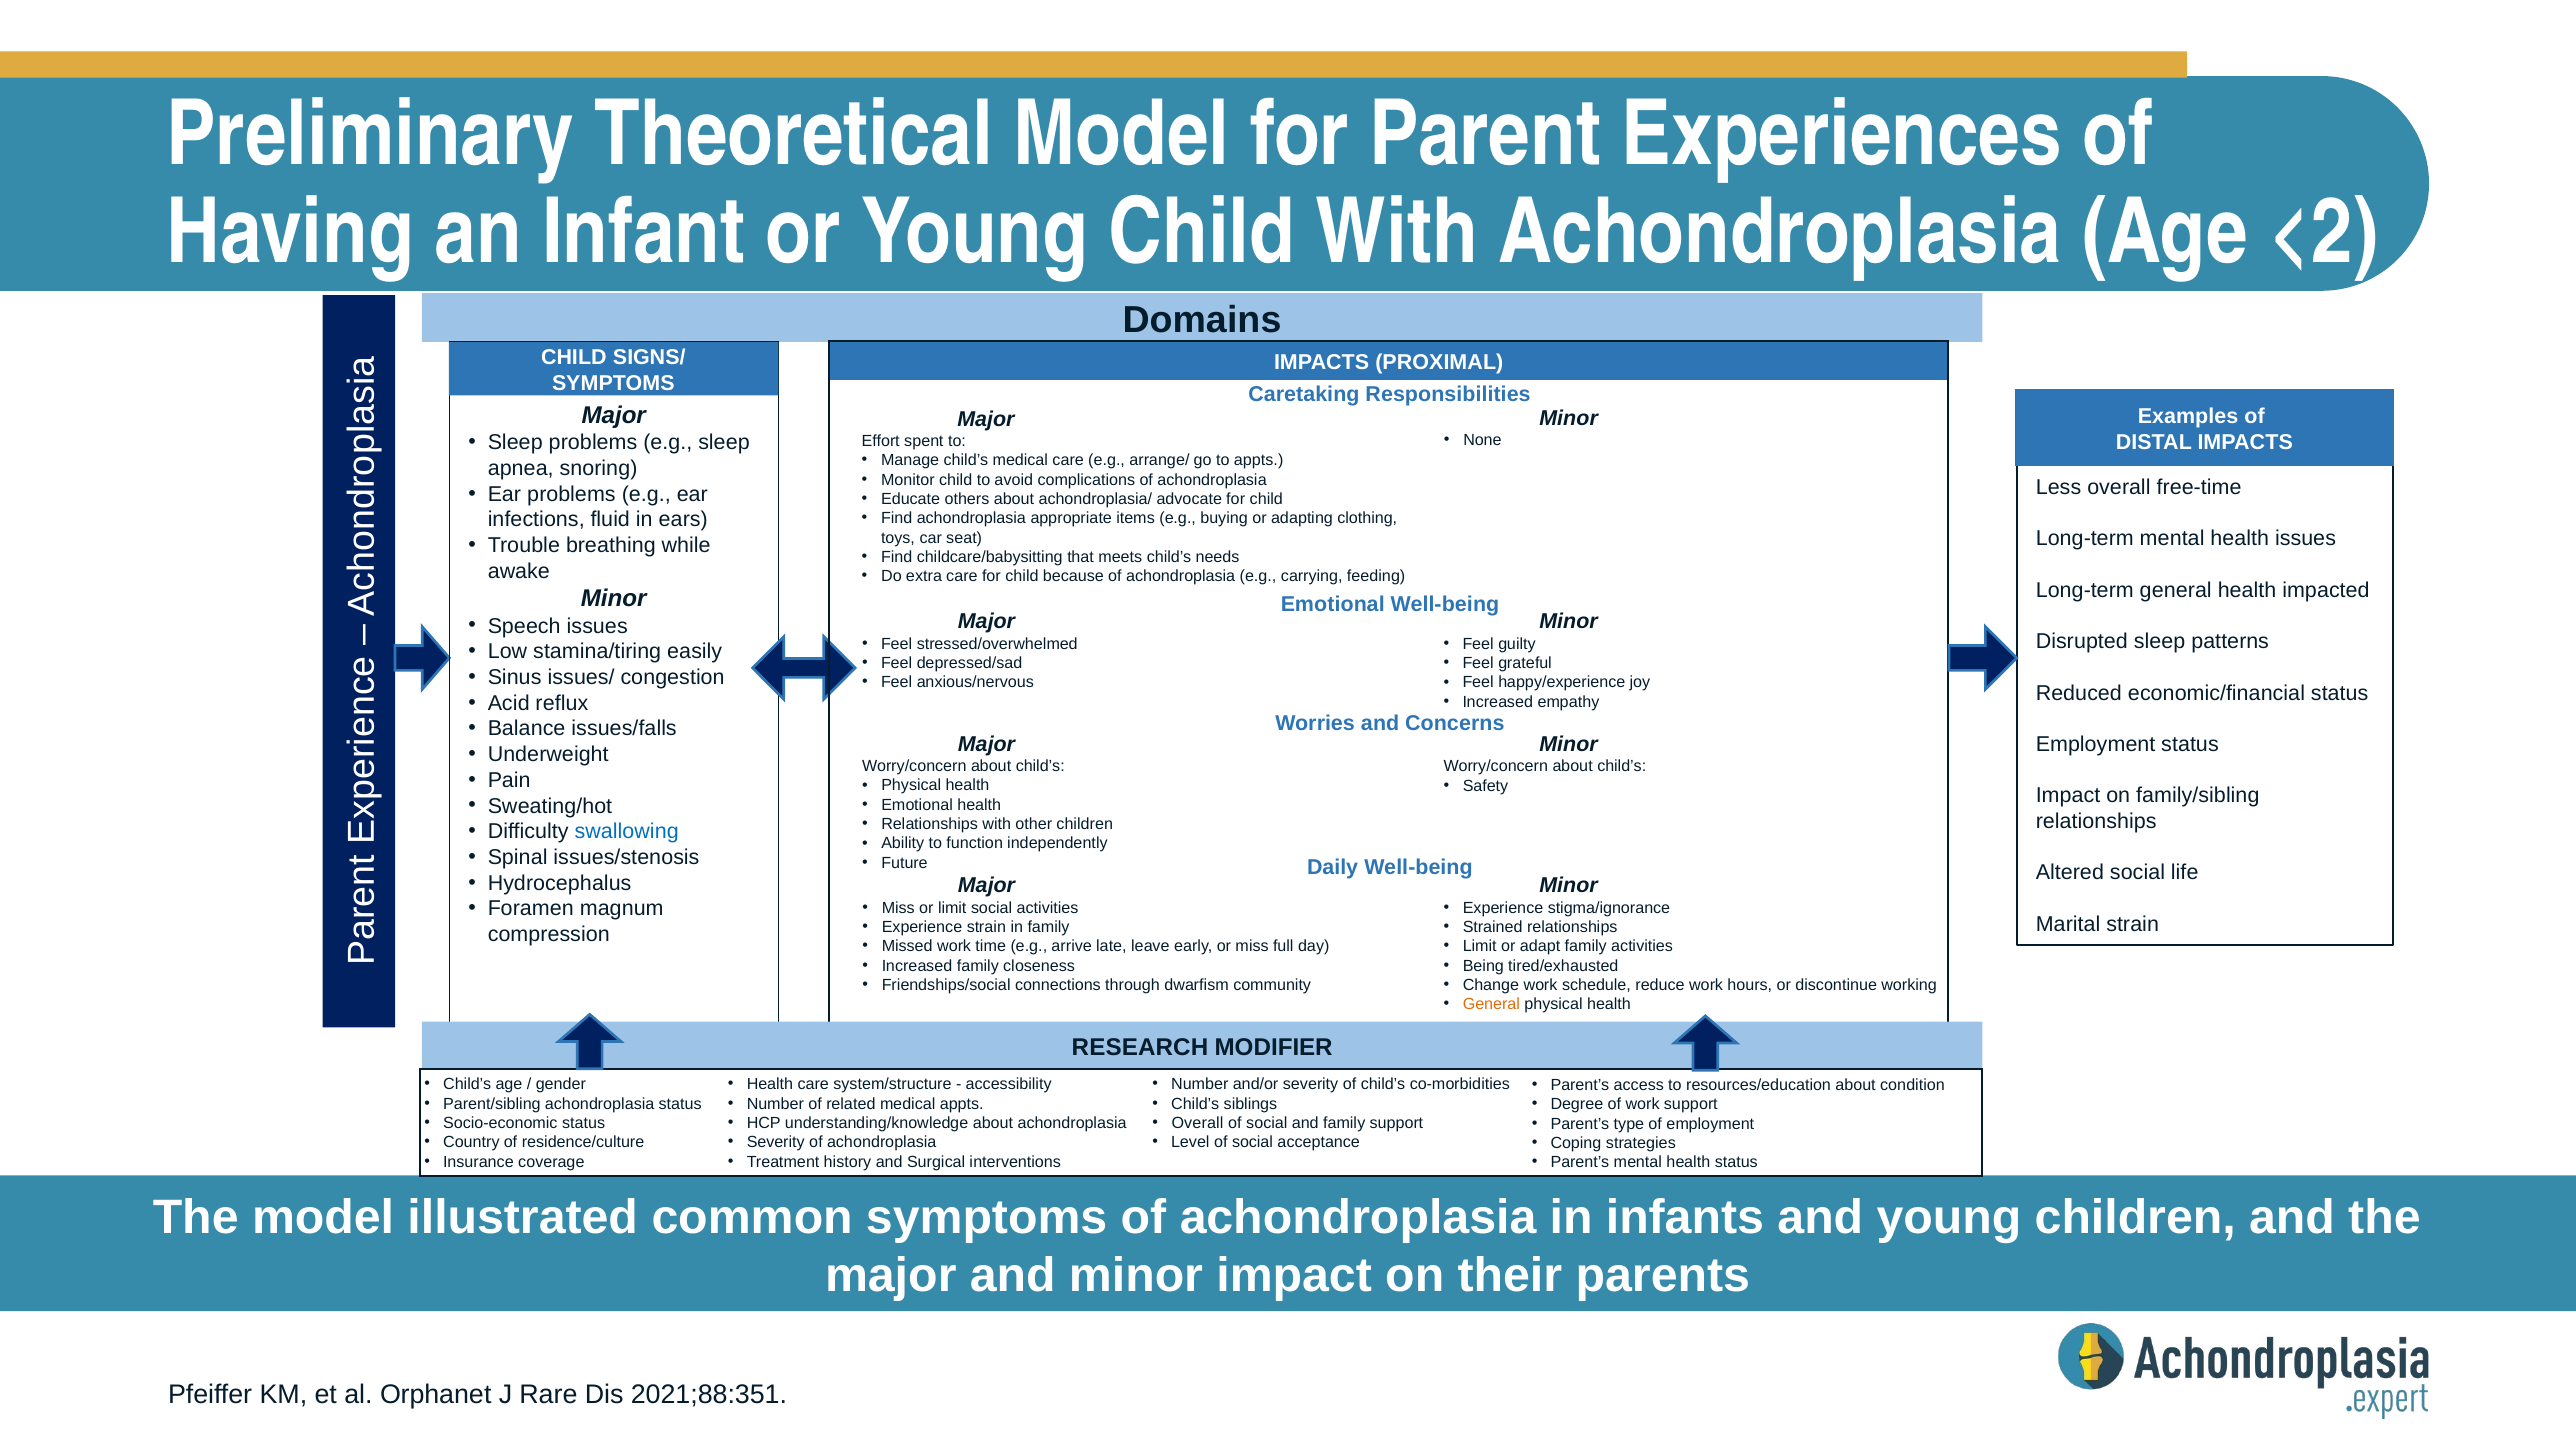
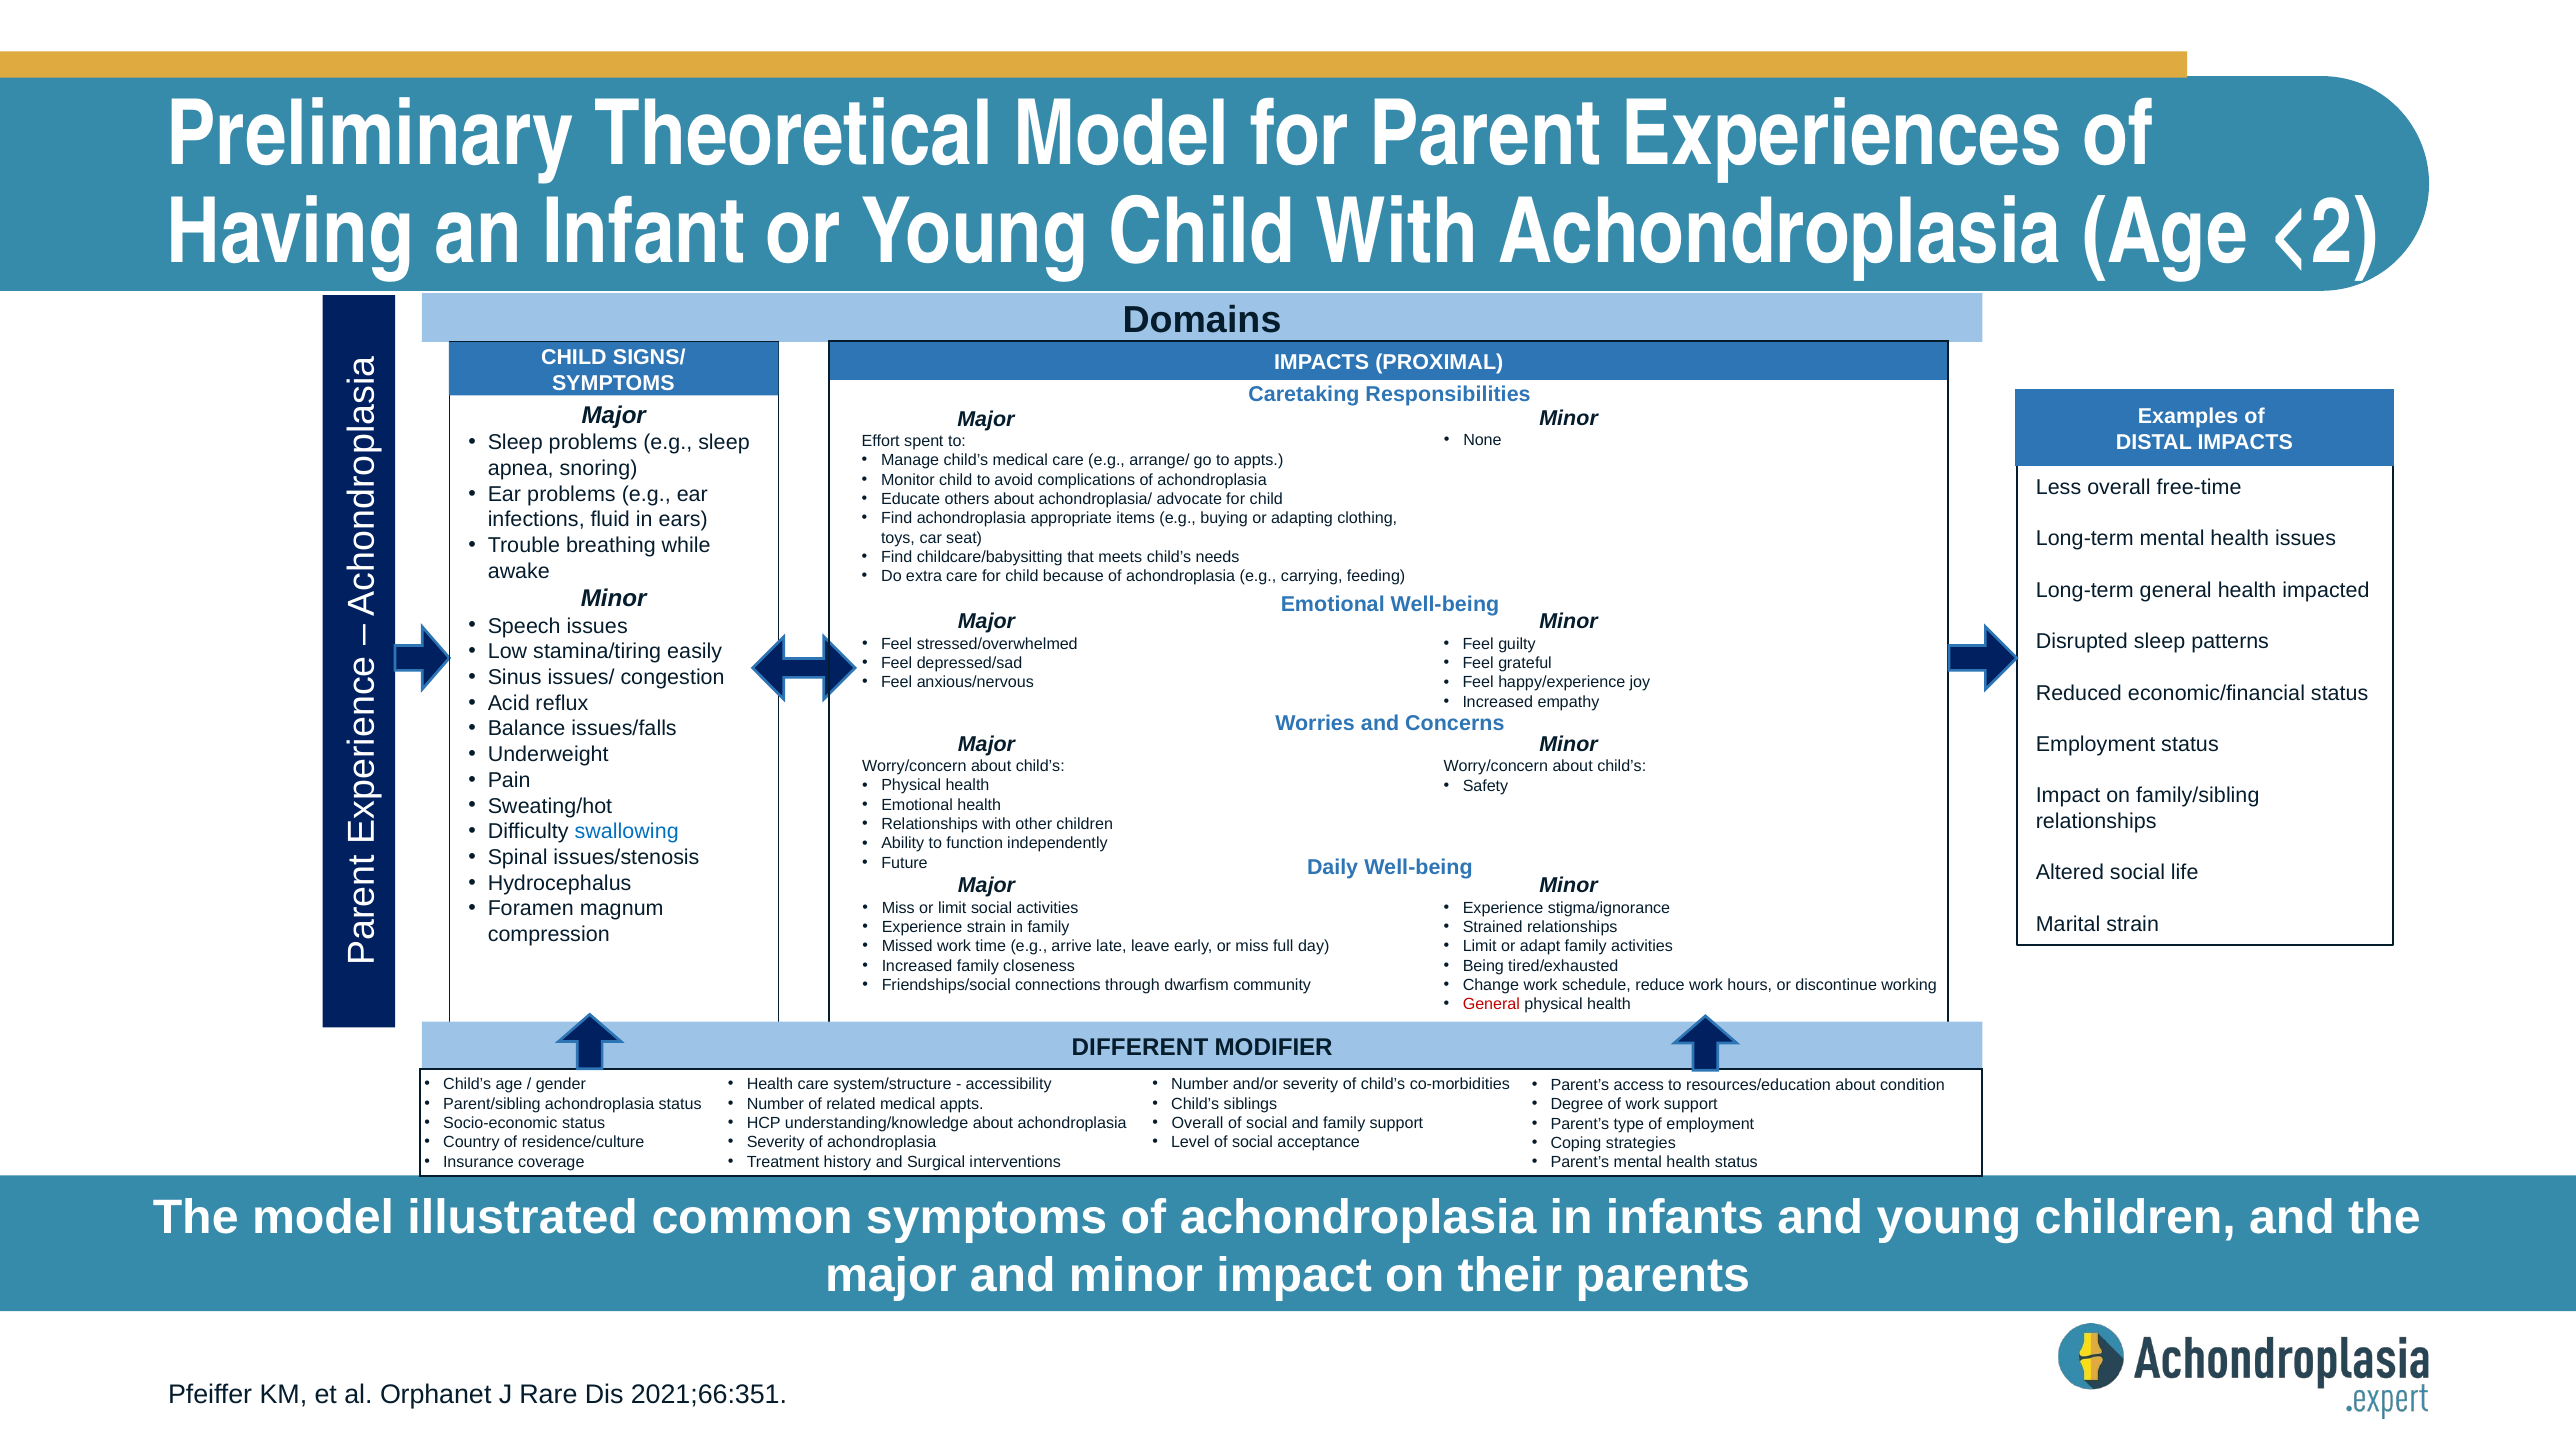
General at (1491, 1004) colour: orange -> red
RESEARCH: RESEARCH -> DIFFERENT
2021;88:351: 2021;88:351 -> 2021;66:351
